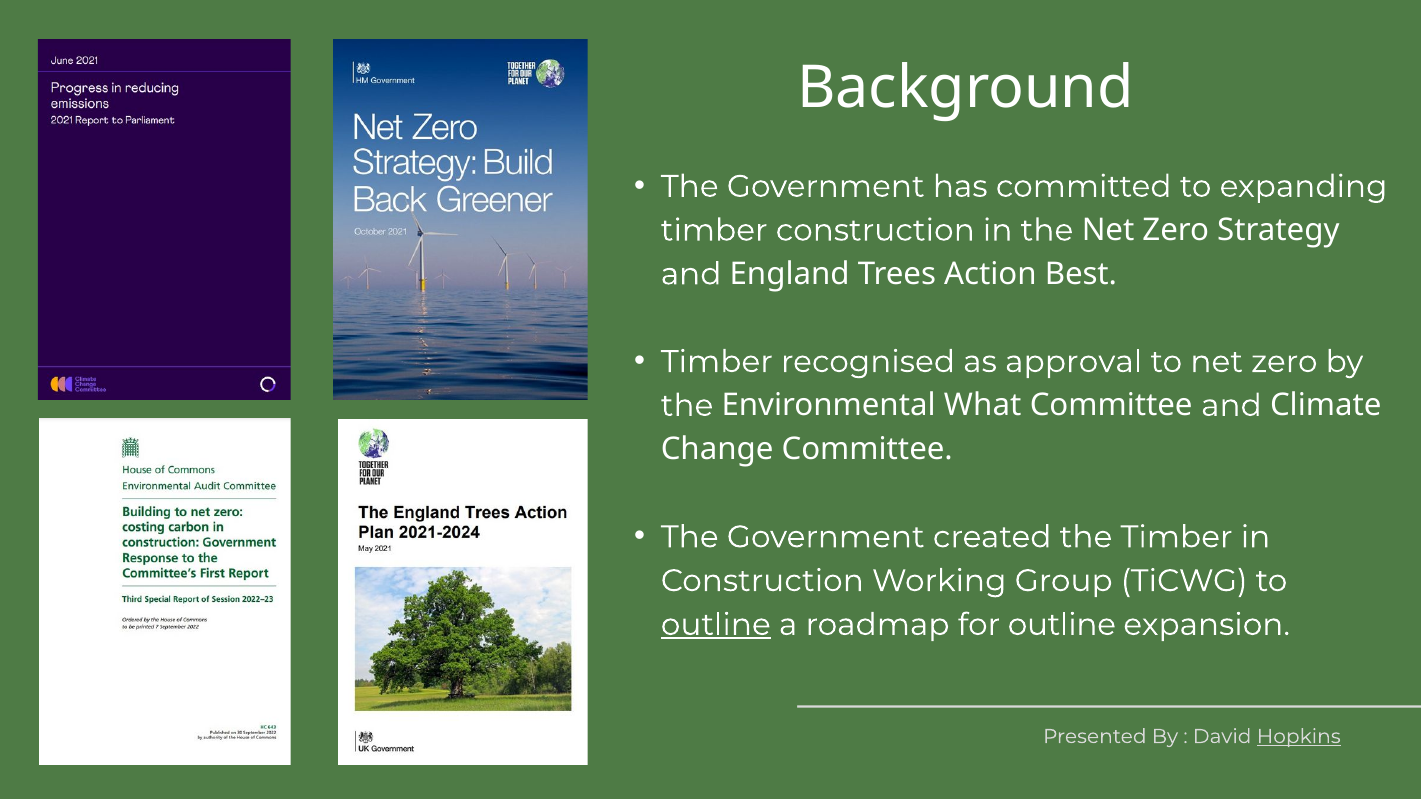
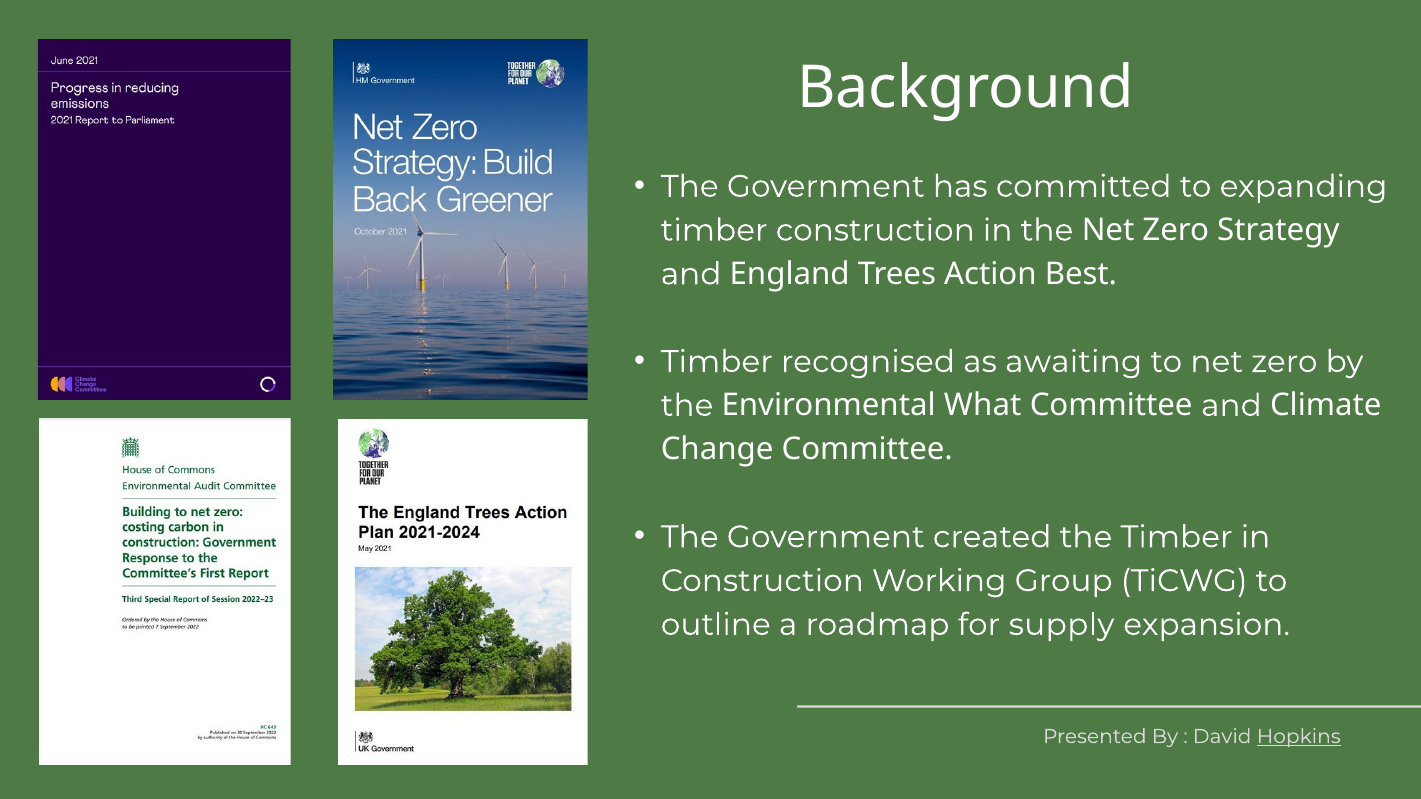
approval: approval -> awaiting
outline at (716, 625) underline: present -> none
for outline: outline -> supply
